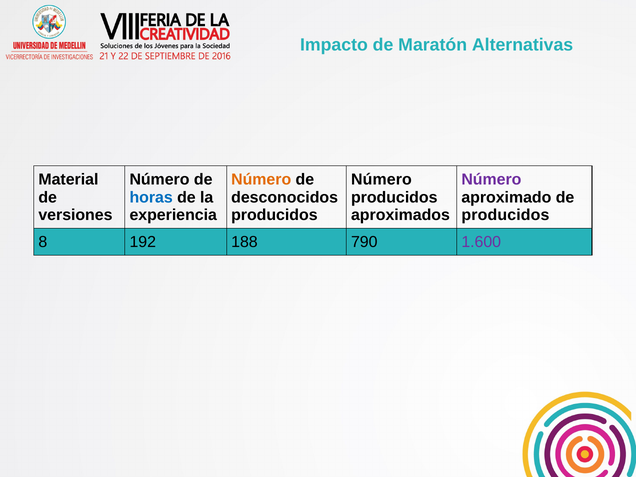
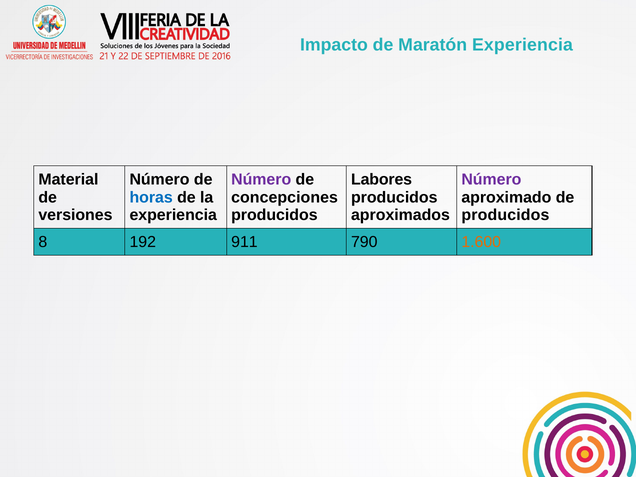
Maratón Alternativas: Alternativas -> Experiencia
Número at (261, 179) colour: orange -> purple
Número at (381, 179): Número -> Labores
desconocidos: desconocidos -> concepciones
188: 188 -> 911
1.600 colour: purple -> orange
